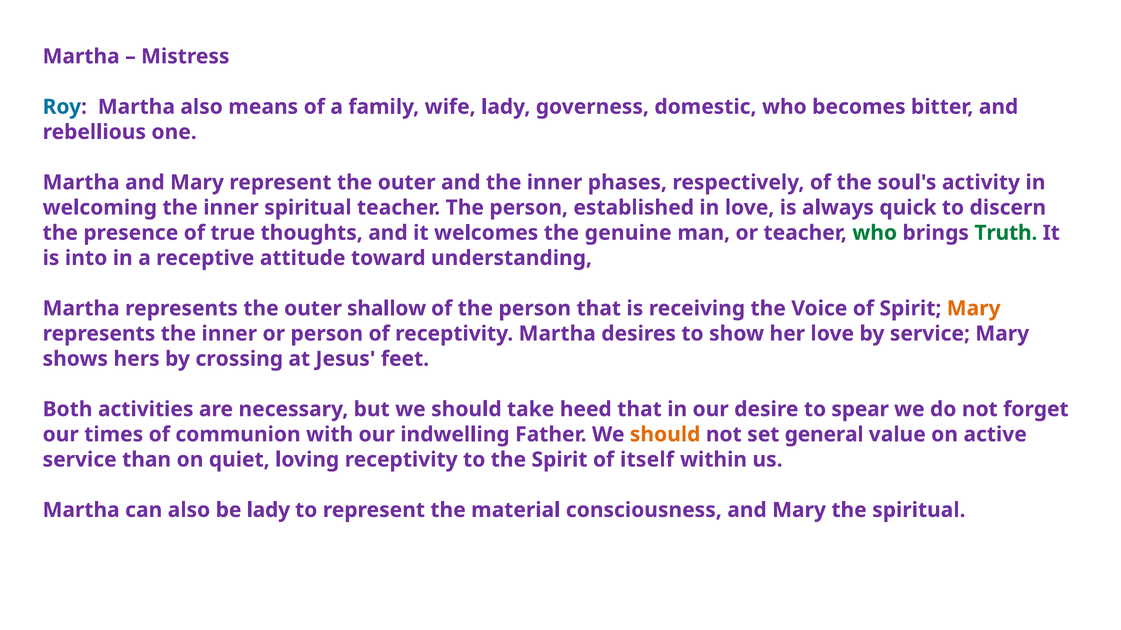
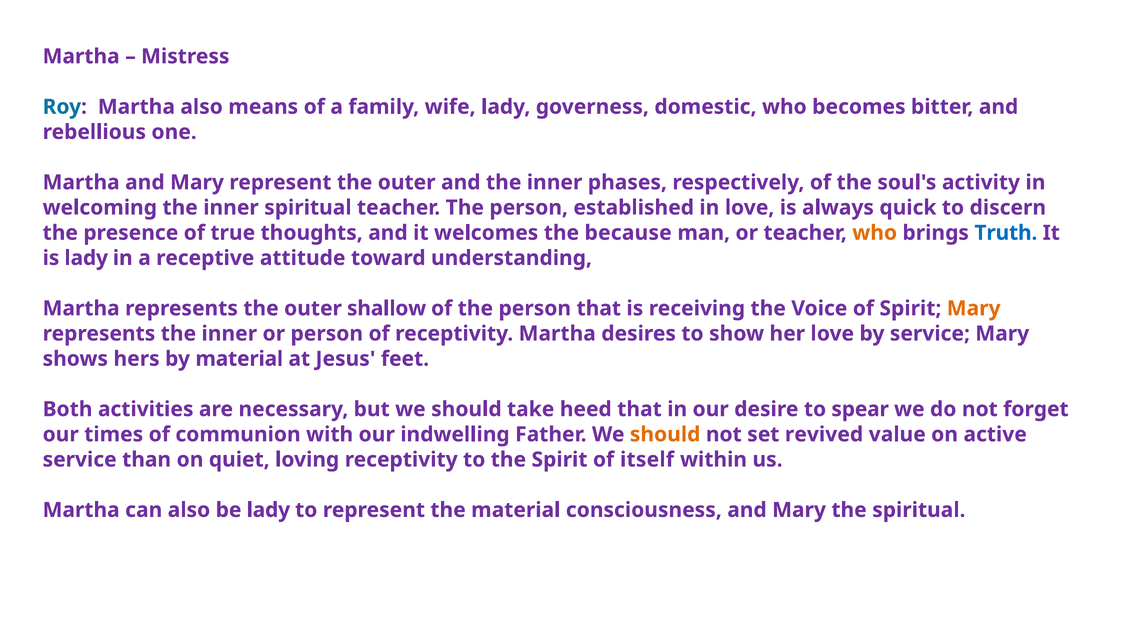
genuine: genuine -> because
who at (875, 233) colour: green -> orange
Truth colour: green -> blue
is into: into -> lady
by crossing: crossing -> material
general: general -> revived
